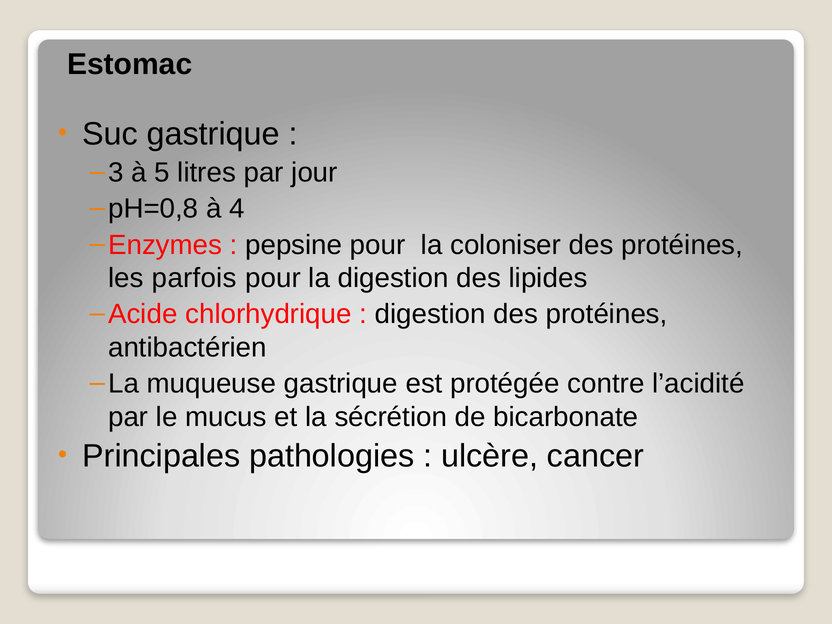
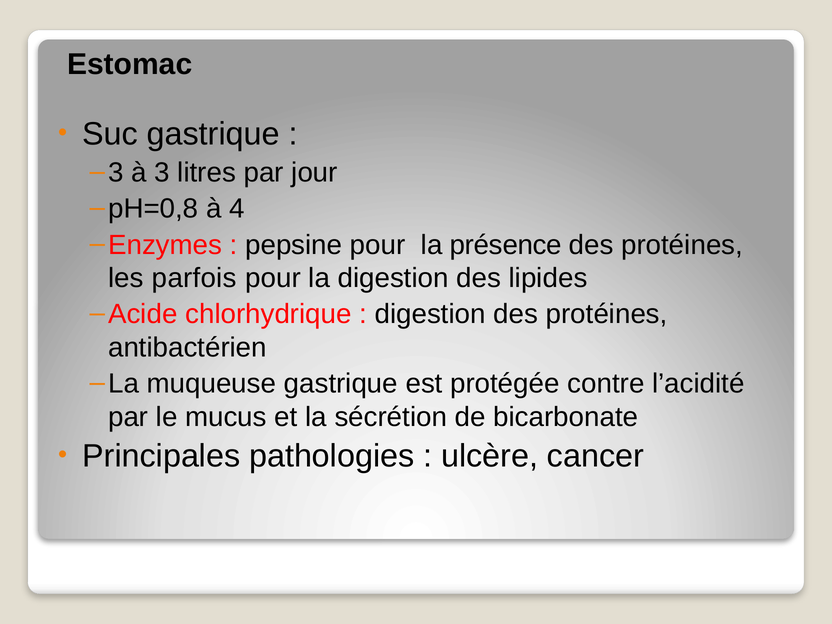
5: 5 -> 3
coloniser: coloniser -> présence
